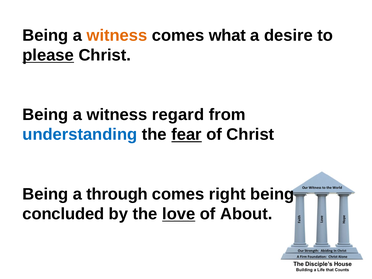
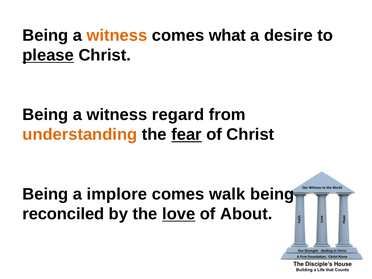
understanding colour: blue -> orange
through: through -> implore
right: right -> walk
concluded: concluded -> reconciled
